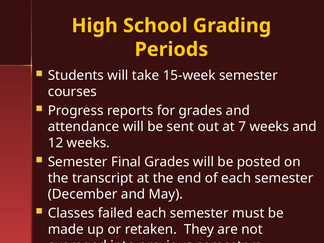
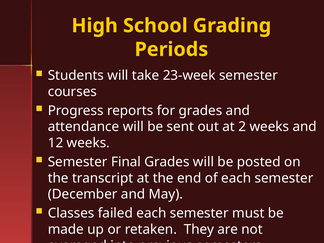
15-week: 15-week -> 23-week
7: 7 -> 2
